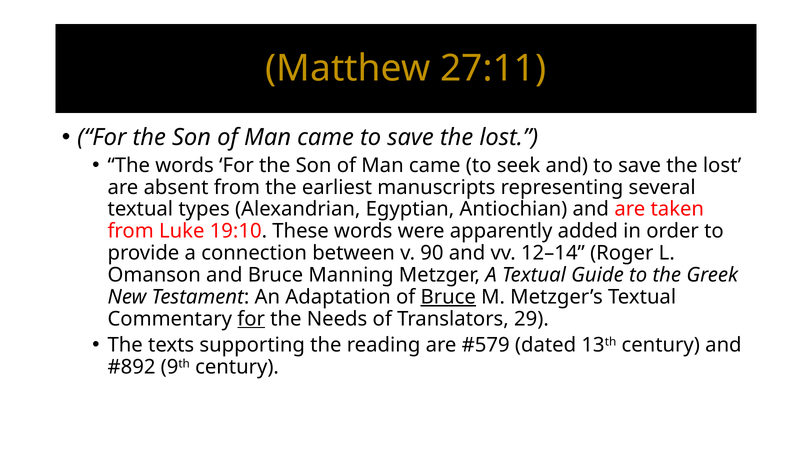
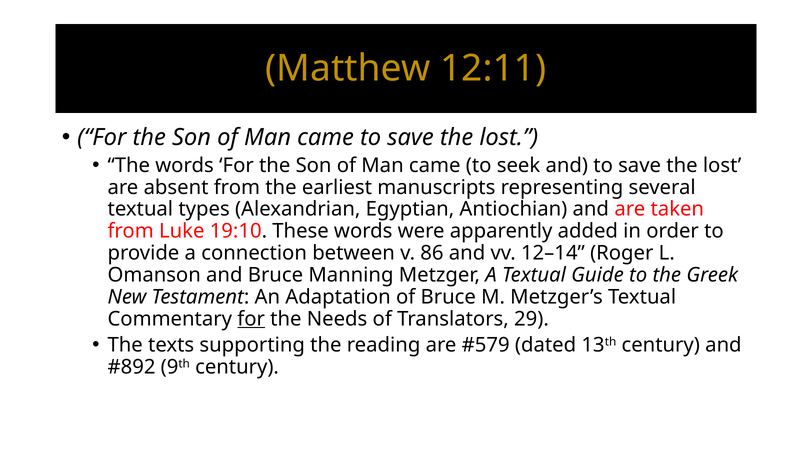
27:11: 27:11 -> 12:11
90: 90 -> 86
Bruce at (448, 297) underline: present -> none
